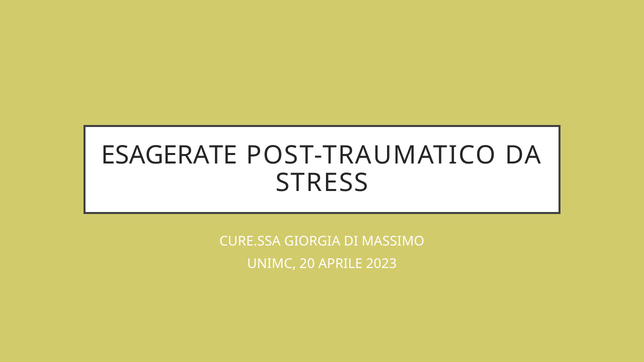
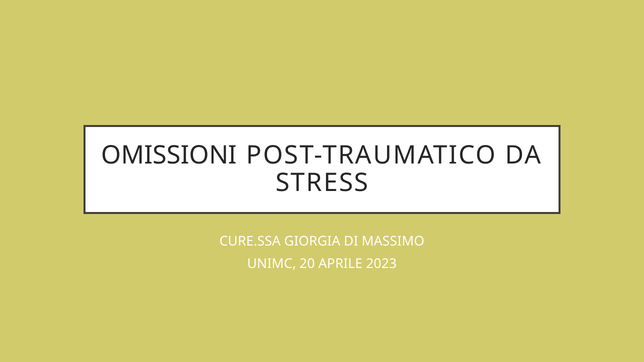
ESAGERATE: ESAGERATE -> OMISSIONI
